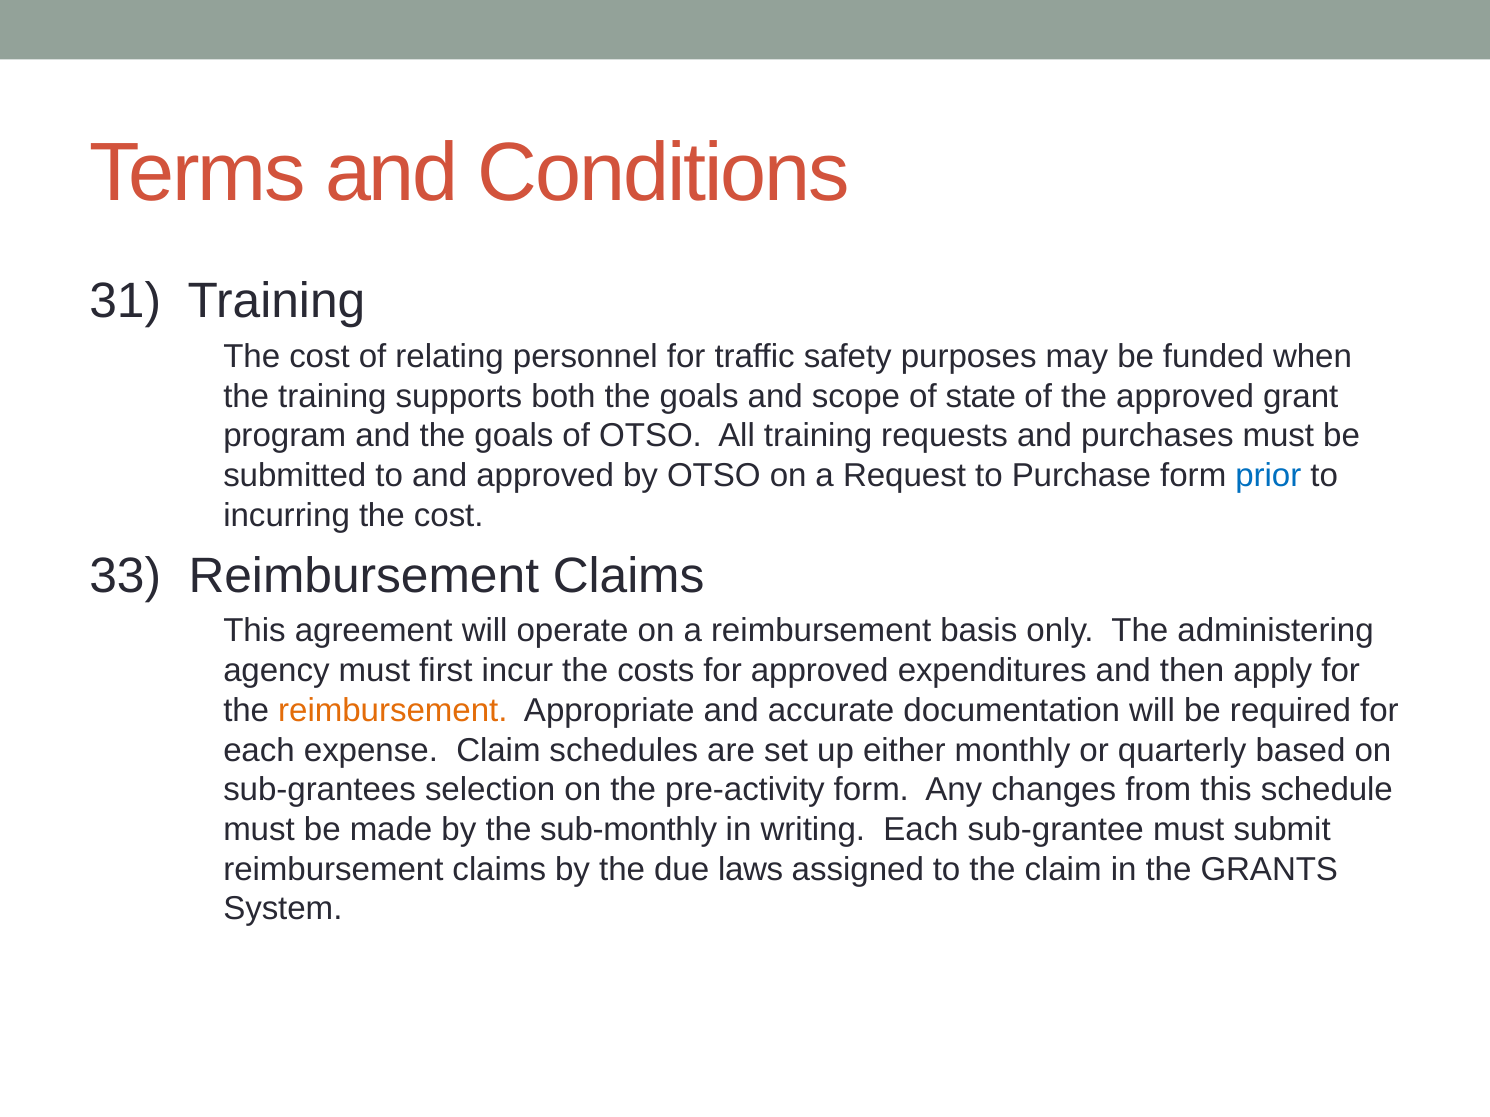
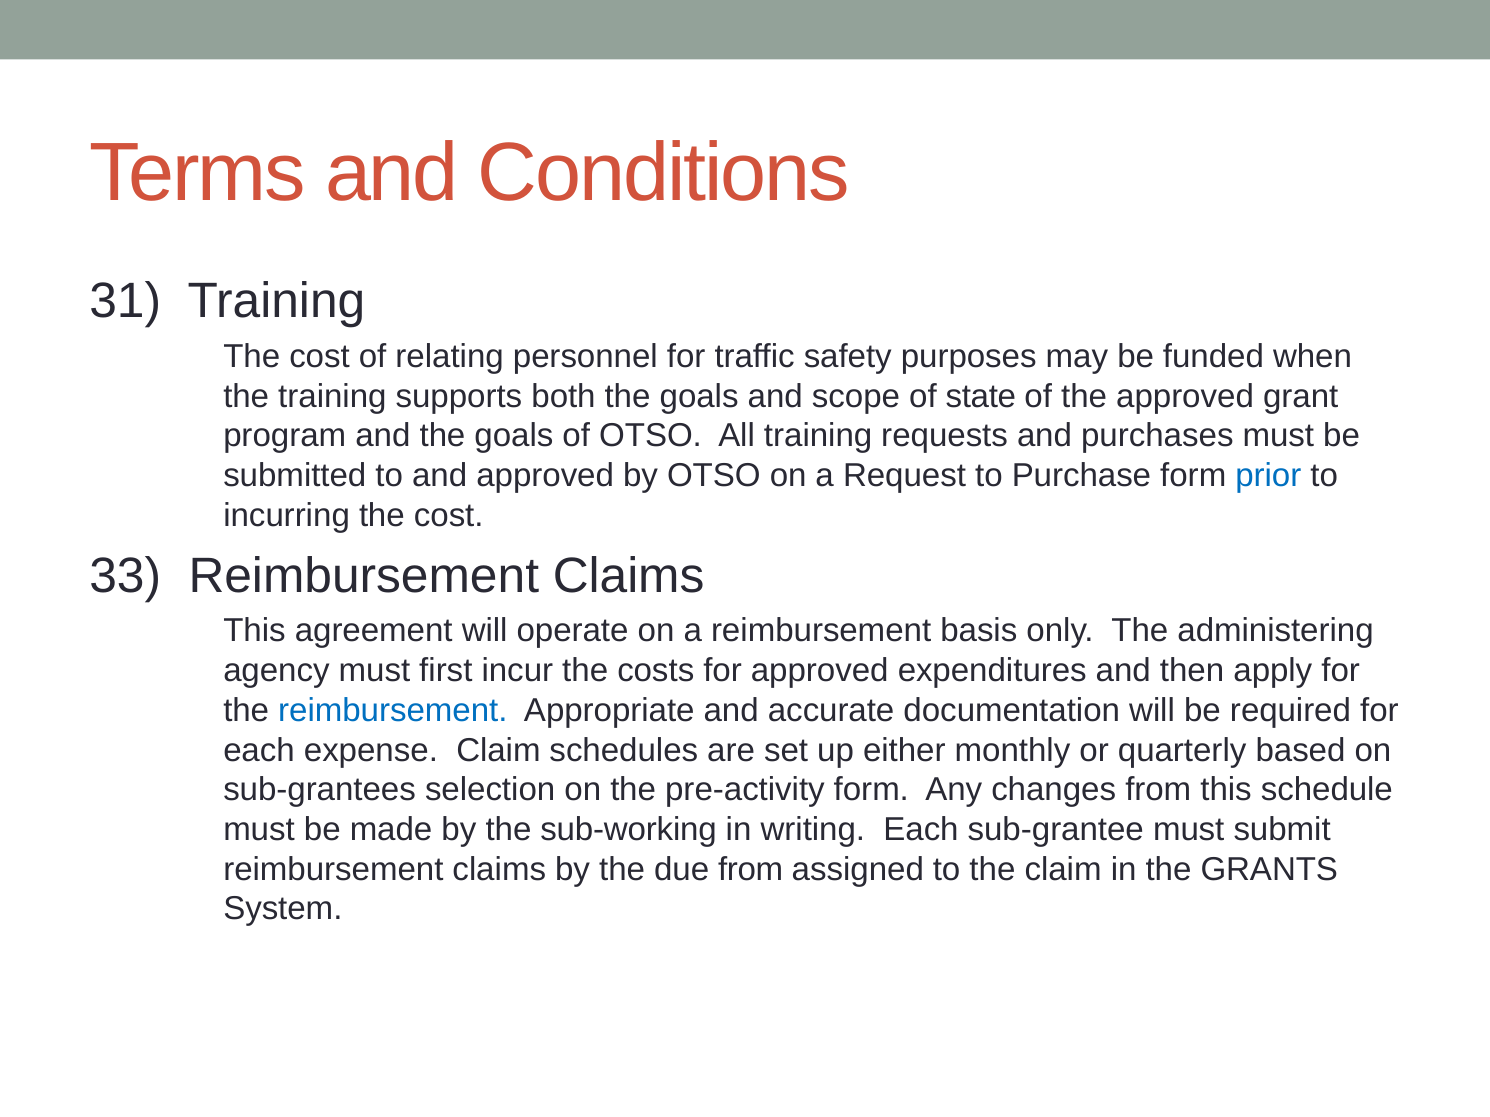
reimbursement at (393, 711) colour: orange -> blue
sub-monthly: sub-monthly -> sub-working
due laws: laws -> from
